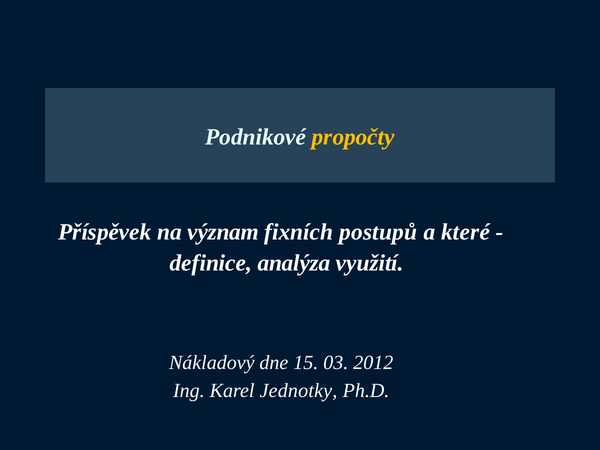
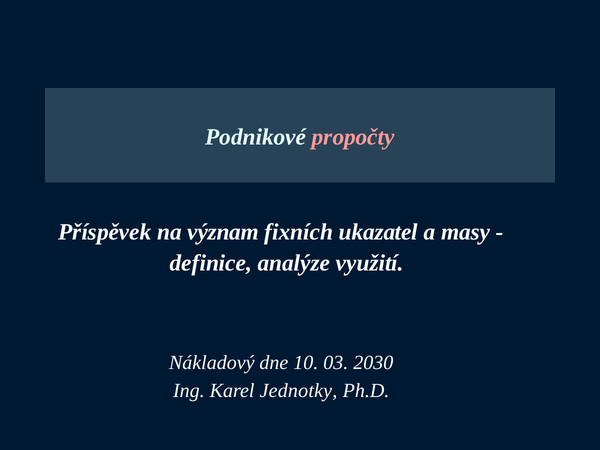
propočty colour: yellow -> pink
postupů: postupů -> ukazatel
které: které -> masy
analýza: analýza -> analýze
15: 15 -> 10
2012: 2012 -> 2030
